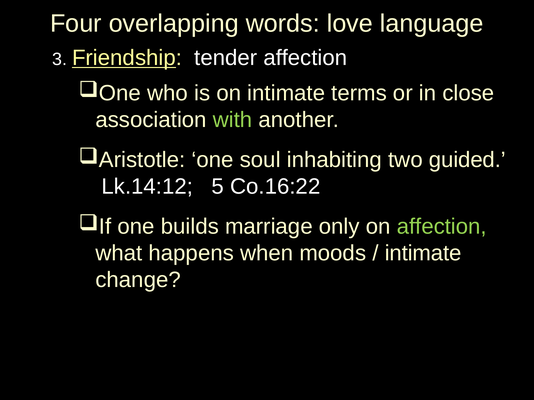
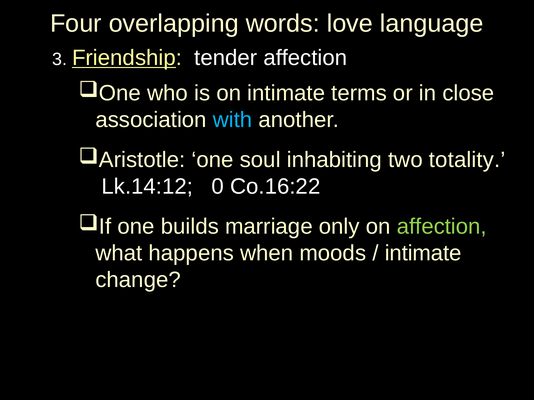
with colour: light green -> light blue
guided: guided -> totality
5: 5 -> 0
